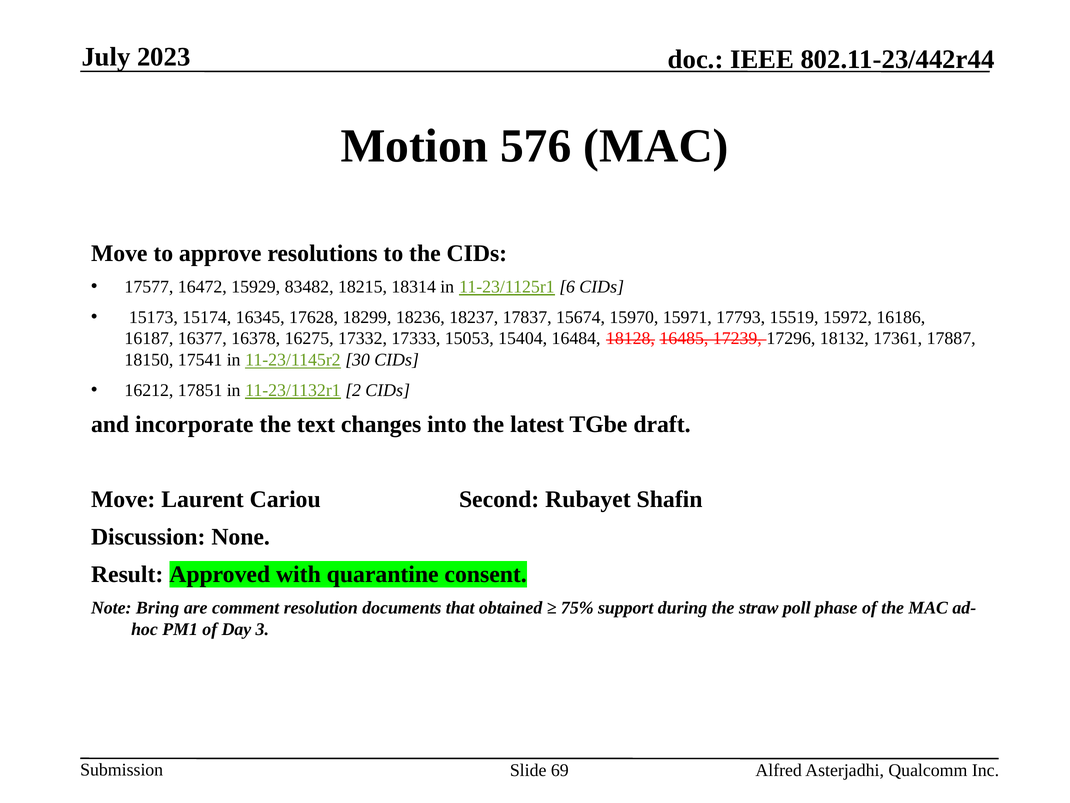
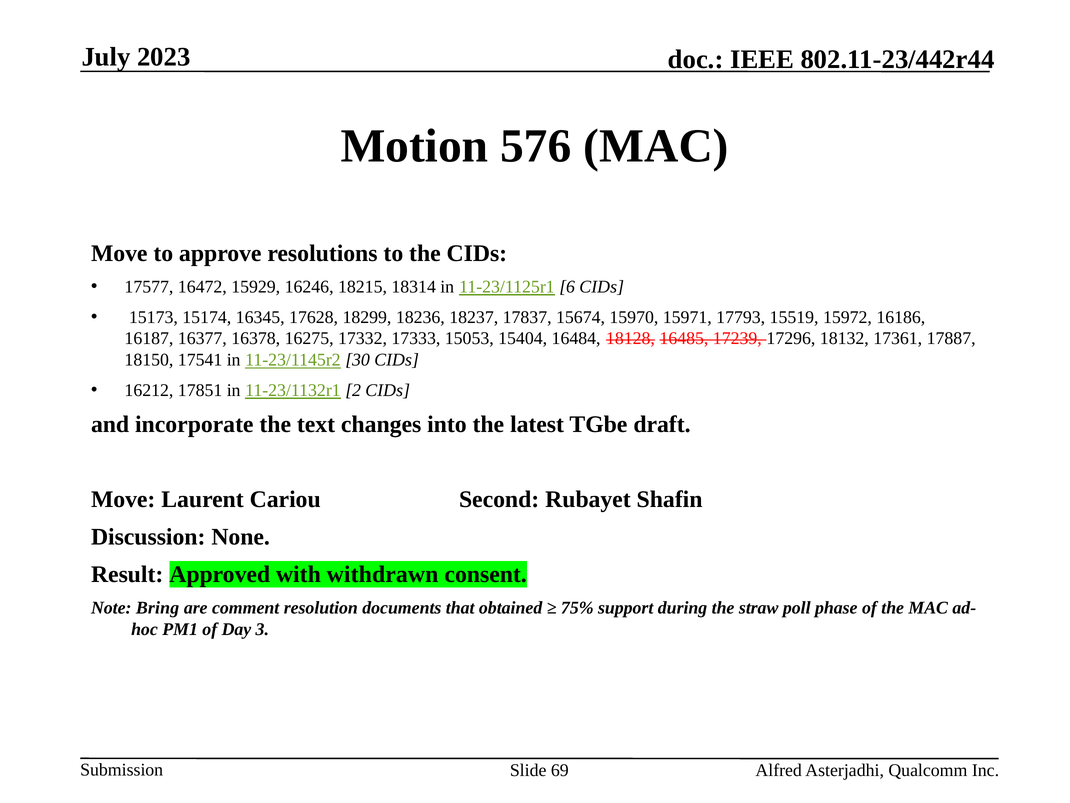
83482: 83482 -> 16246
quarantine: quarantine -> withdrawn
